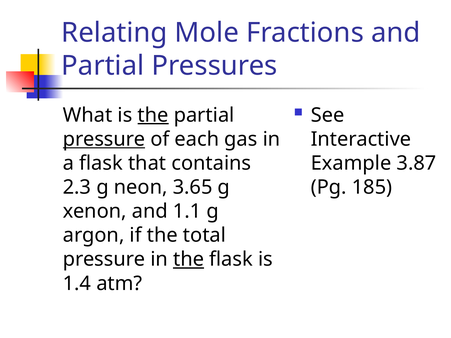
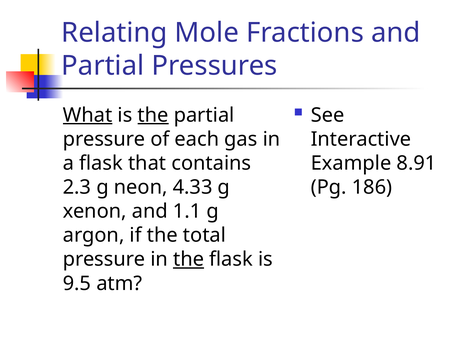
What underline: none -> present
pressure at (104, 139) underline: present -> none
3.87: 3.87 -> 8.91
3.65: 3.65 -> 4.33
185: 185 -> 186
1.4: 1.4 -> 9.5
